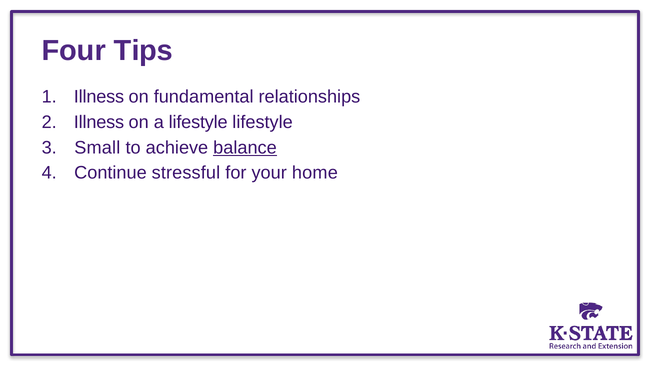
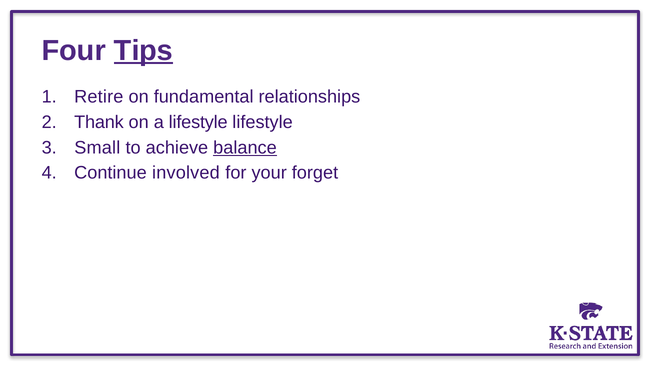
Tips underline: none -> present
Illness at (99, 97): Illness -> Retire
Illness at (99, 122): Illness -> Thank
stressful: stressful -> involved
home: home -> forget
